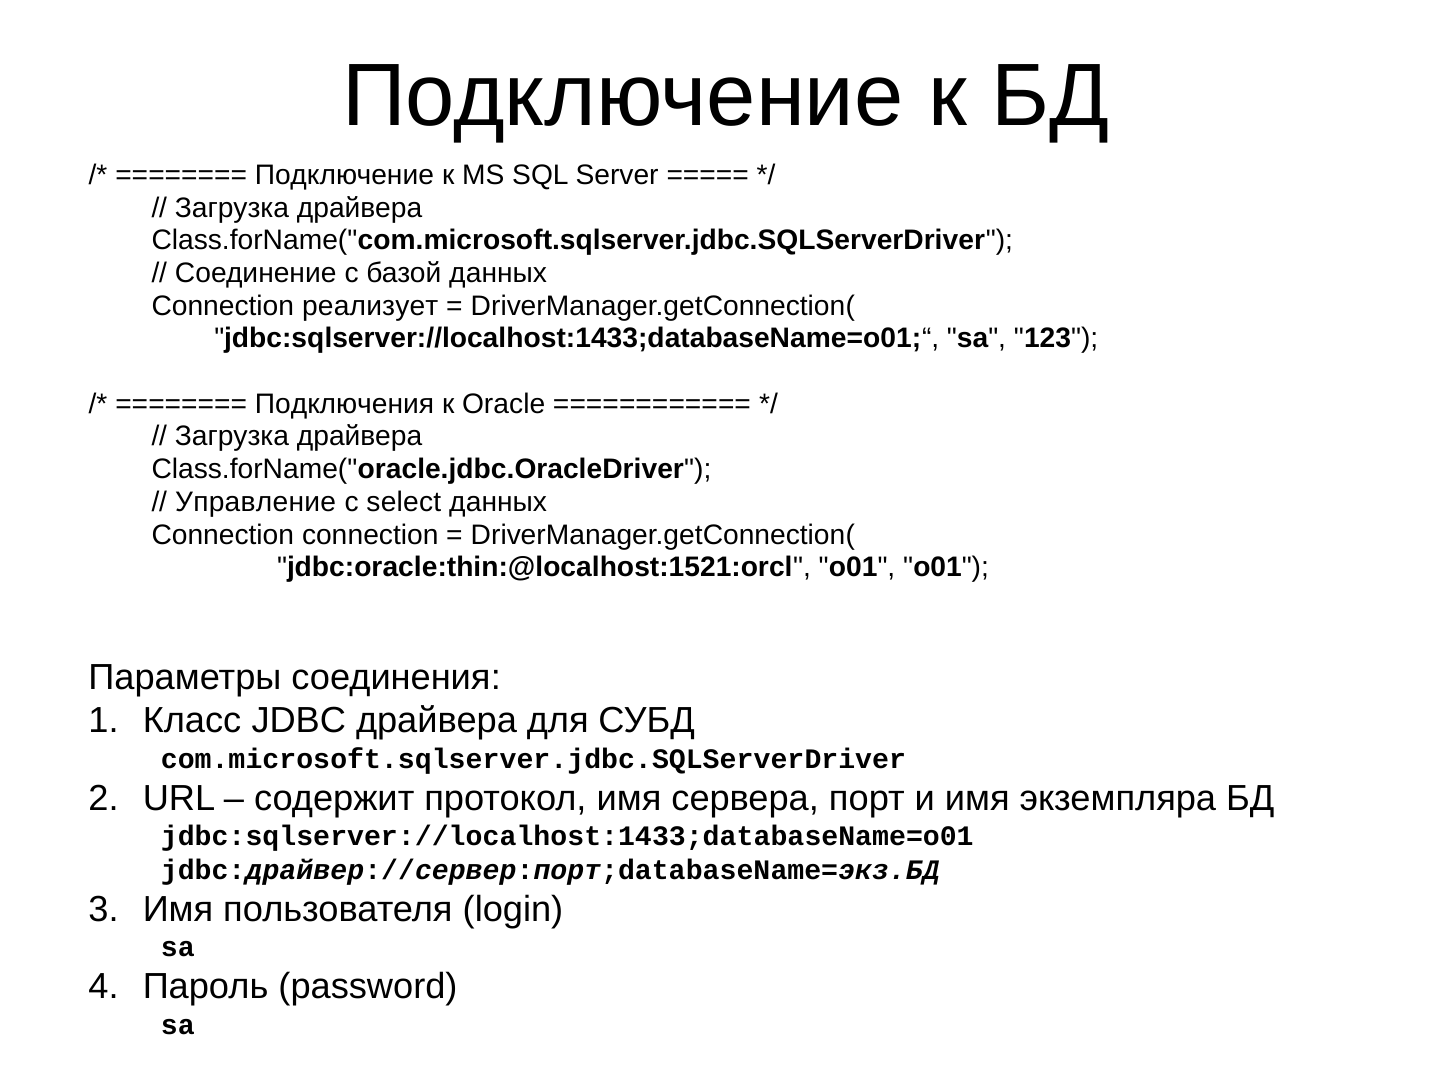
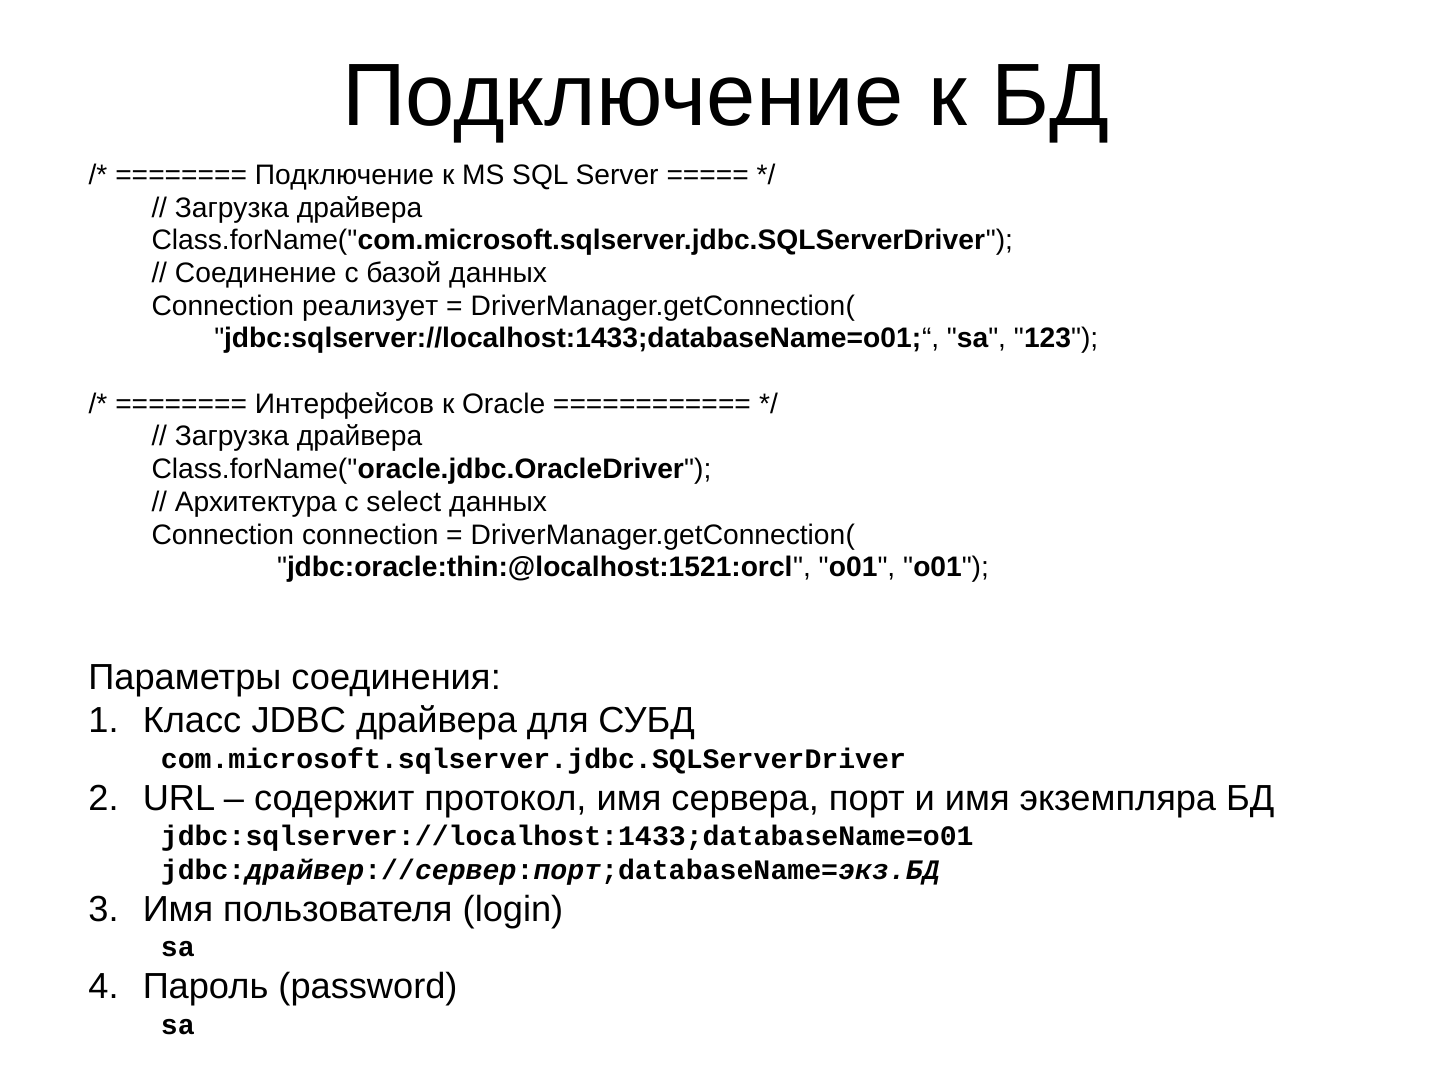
Подключения: Подключения -> Интерфейсов
Управление: Управление -> Архитектура
